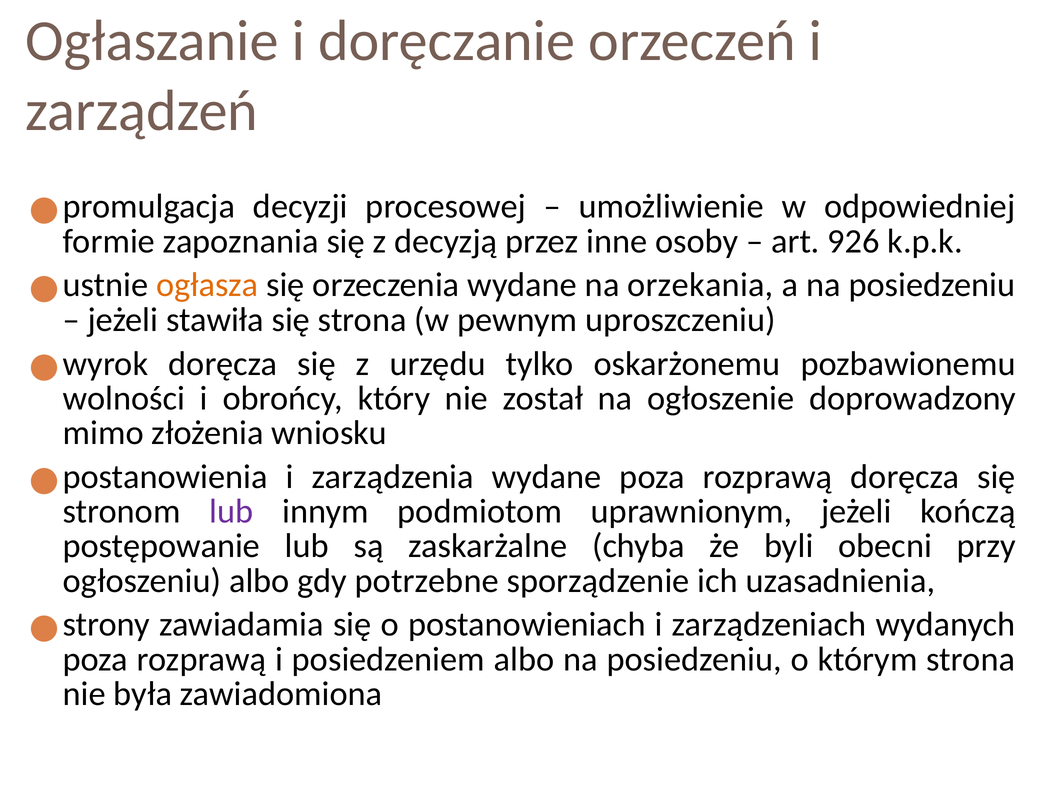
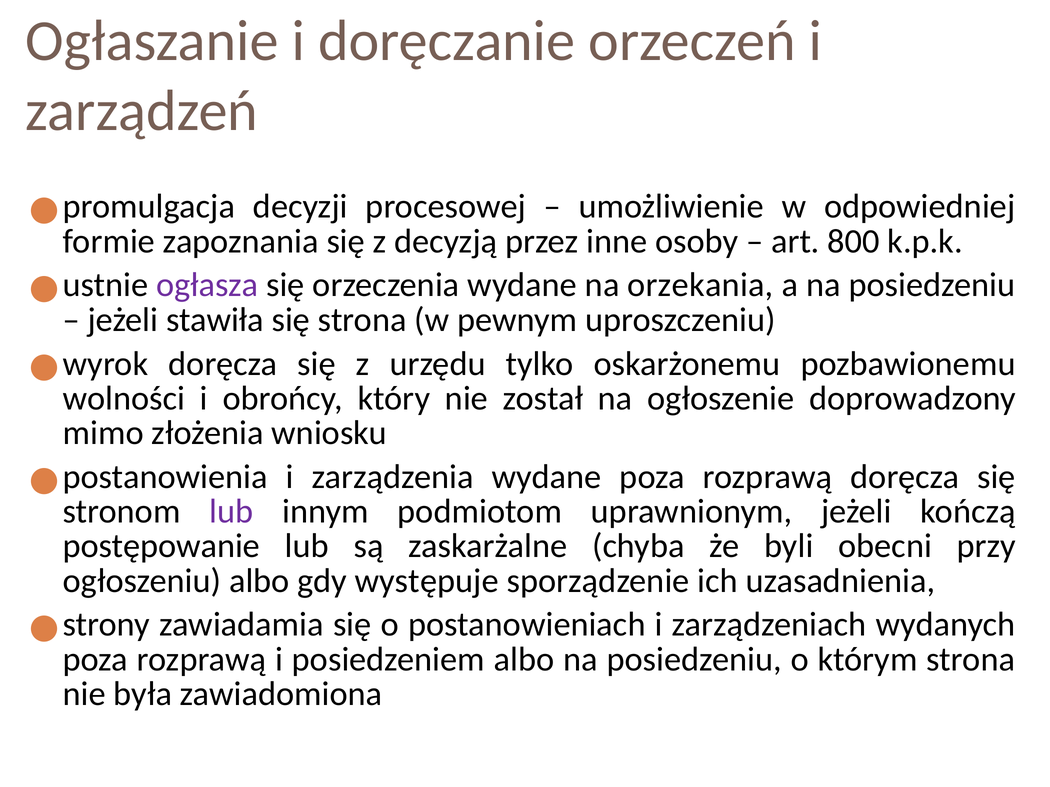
926: 926 -> 800
ogłasza colour: orange -> purple
potrzebne: potrzebne -> występuje
